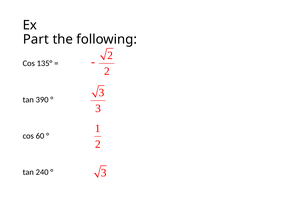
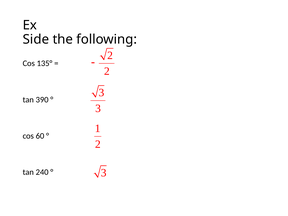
Part: Part -> Side
